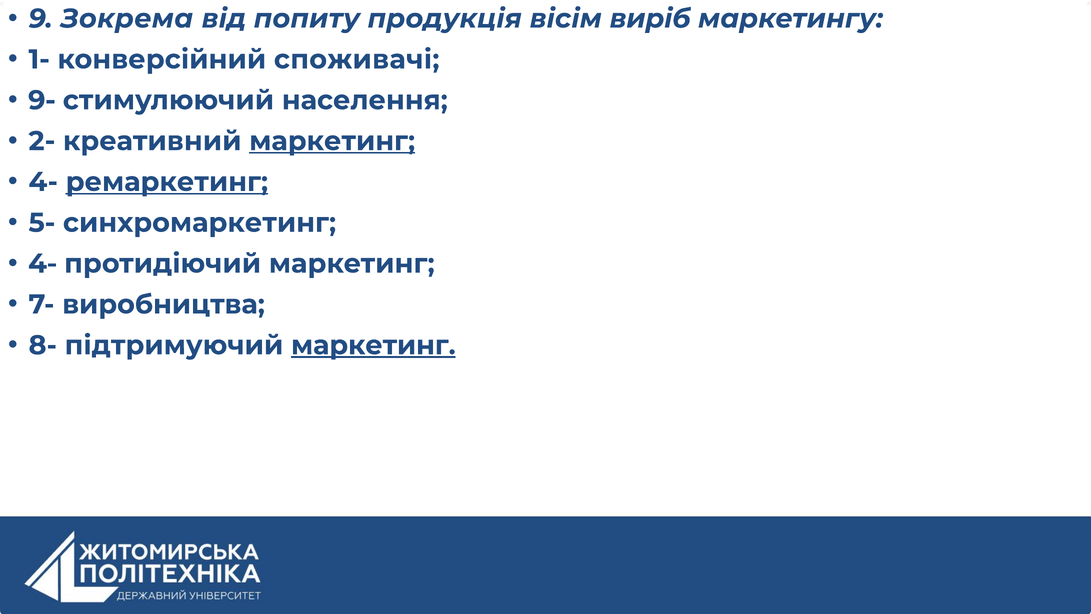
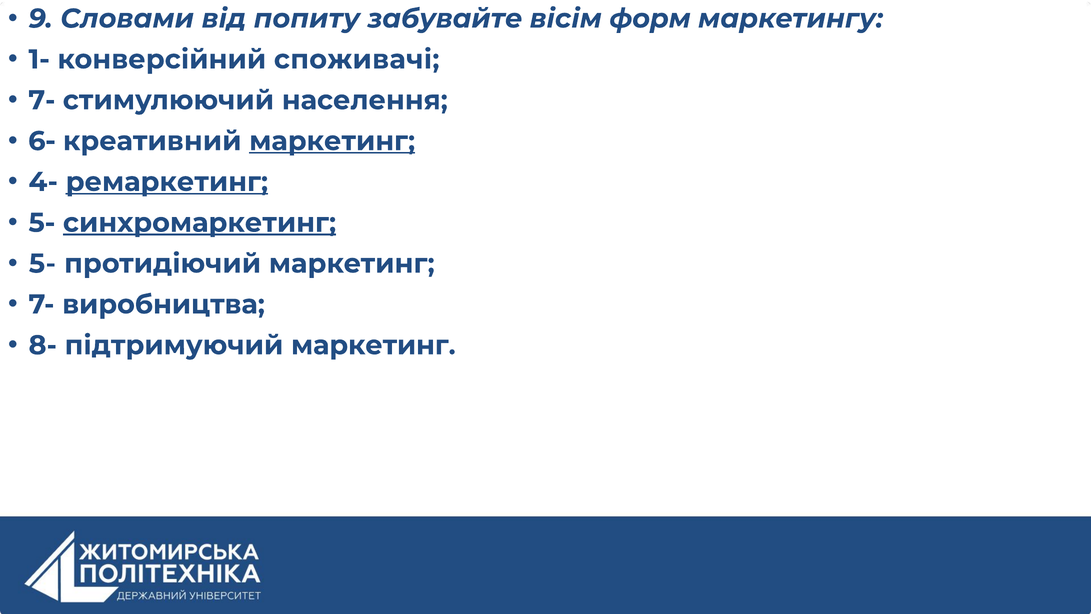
Зокрема: Зокрема -> Словами
продукція: продукція -> забувайте
виріб: виріб -> форм
9- at (42, 100): 9- -> 7-
2-: 2- -> 6-
синхромаркетинг underline: none -> present
4- at (43, 263): 4- -> 5-
маркетинг at (373, 345) underline: present -> none
